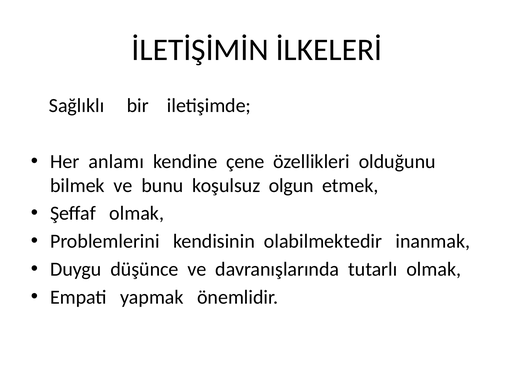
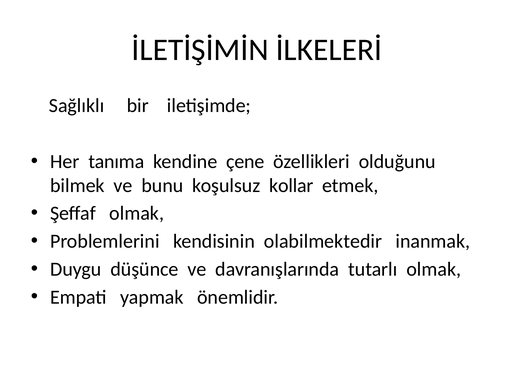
anlamı: anlamı -> tanıma
olgun: olgun -> kollar
